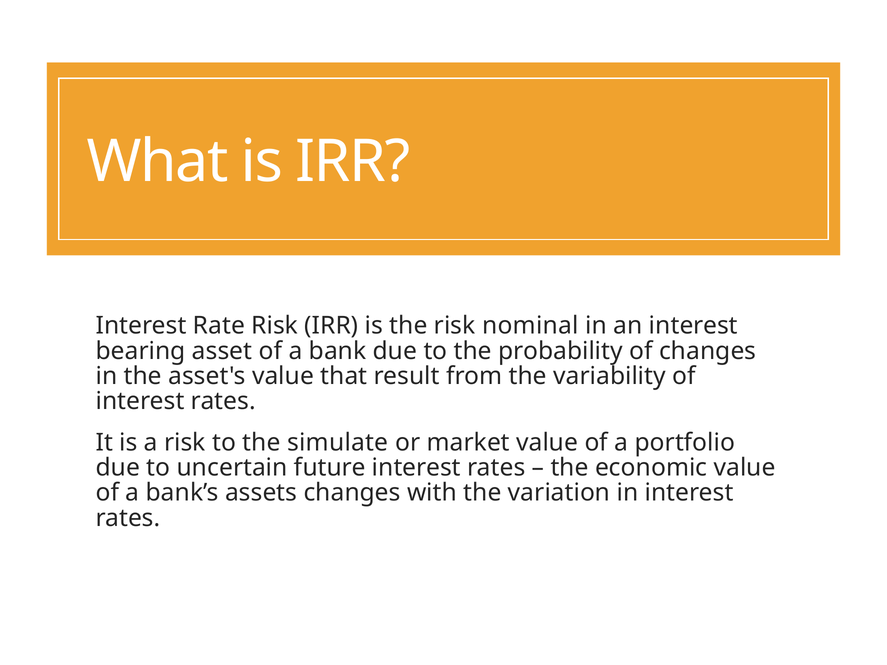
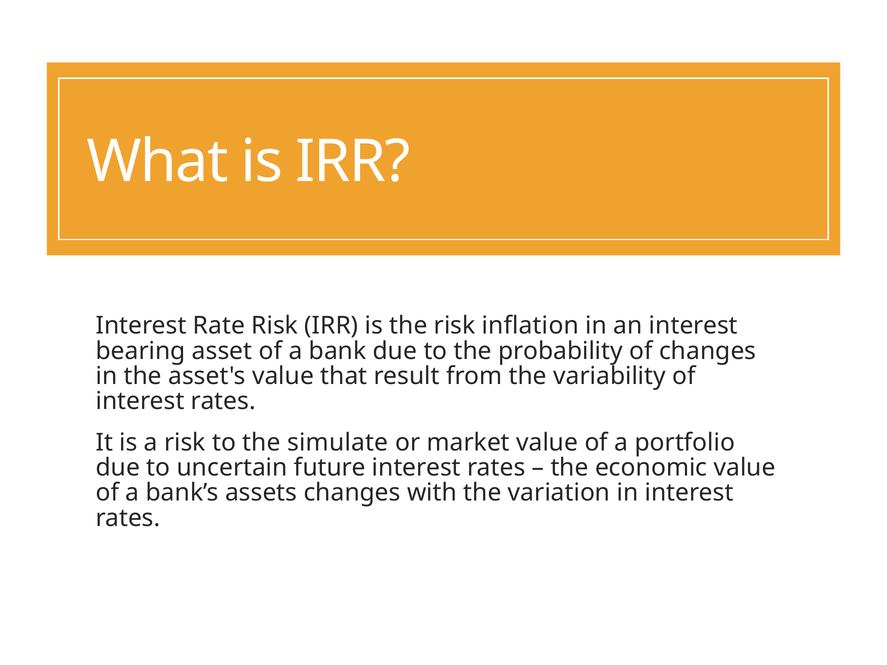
nominal: nominal -> inflation
